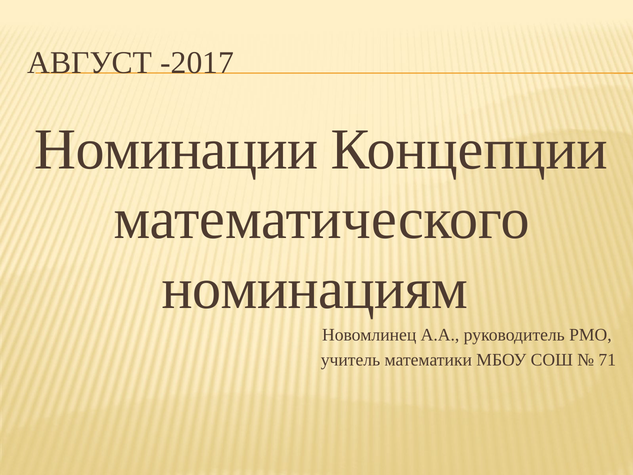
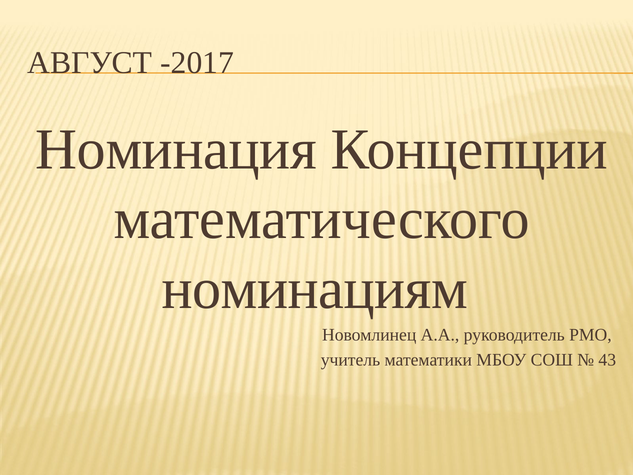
Номинации: Номинации -> Номинация
71: 71 -> 43
